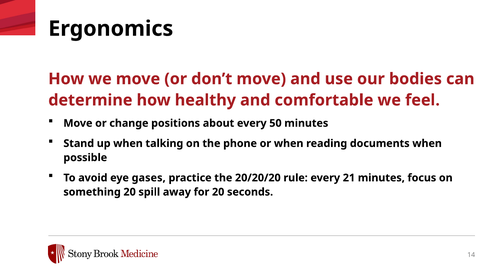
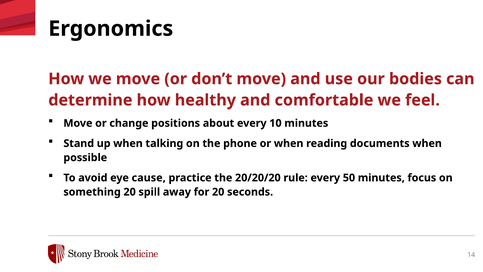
50: 50 -> 10
gases: gases -> cause
21: 21 -> 50
